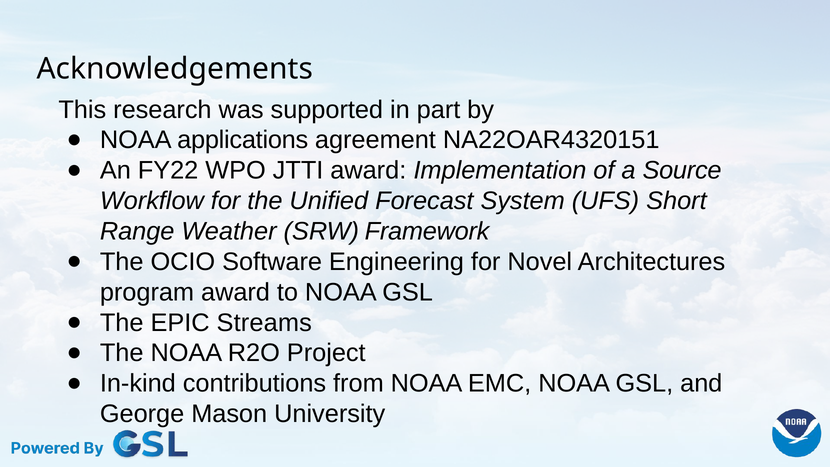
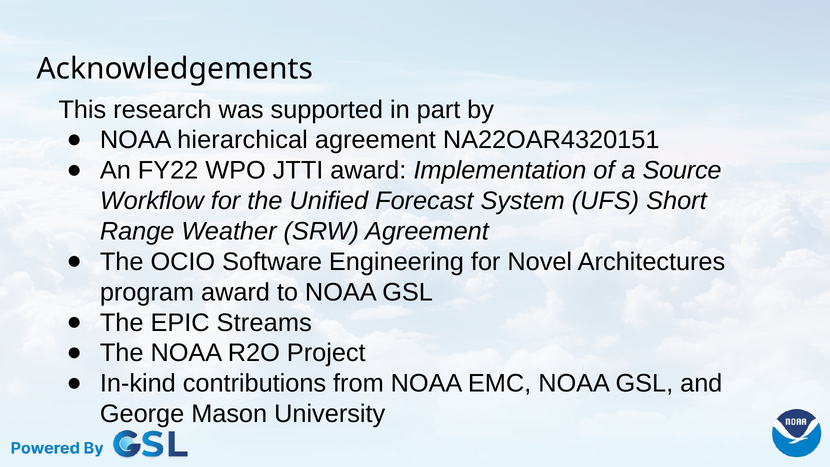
applications: applications -> hierarchical
SRW Framework: Framework -> Agreement
